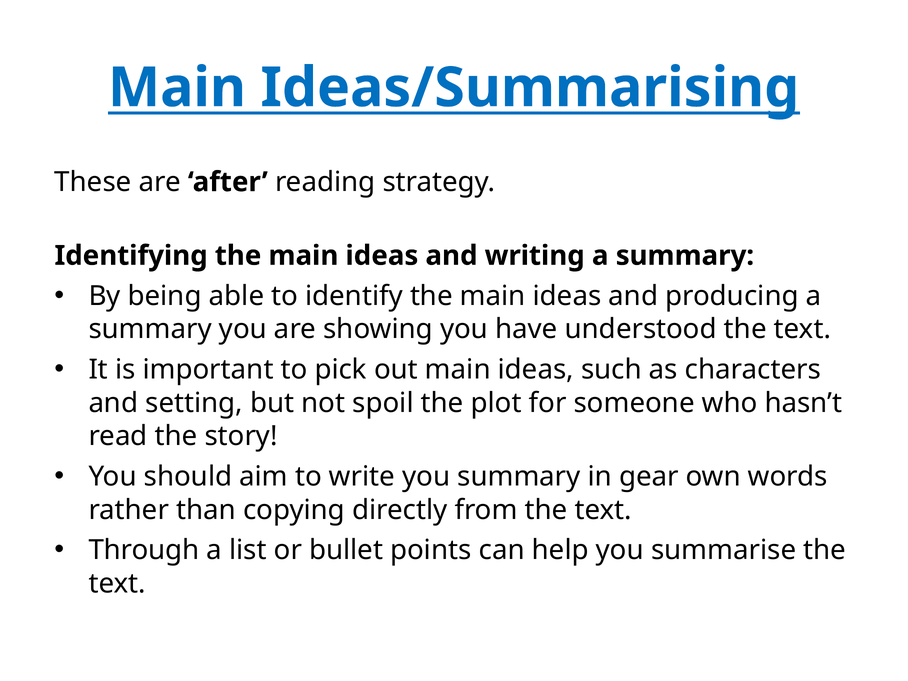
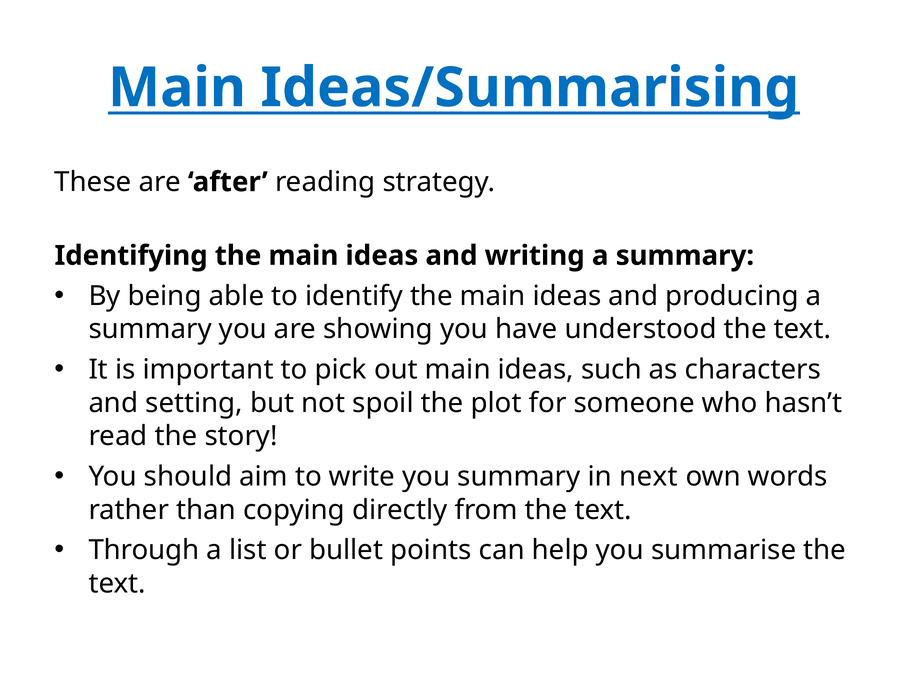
gear: gear -> next
